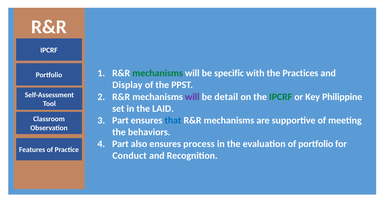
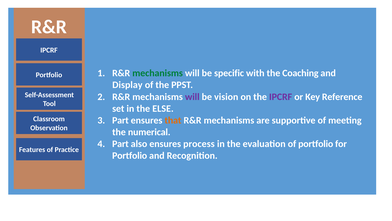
Practices: Practices -> Coaching
detail: detail -> vision
IPCRF at (281, 97) colour: green -> purple
Philippine: Philippine -> Reference
LAID: LAID -> ELSE
that colour: blue -> orange
behaviors: behaviors -> numerical
Conduct at (130, 155): Conduct -> Portfolio
